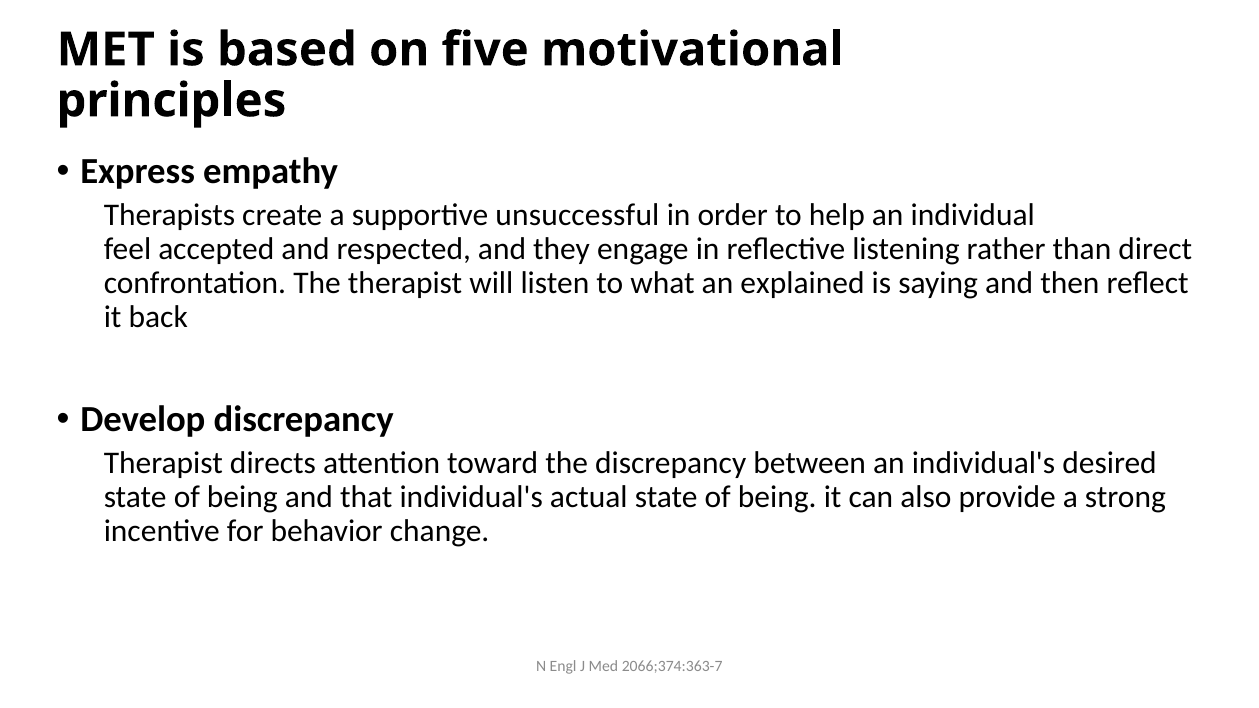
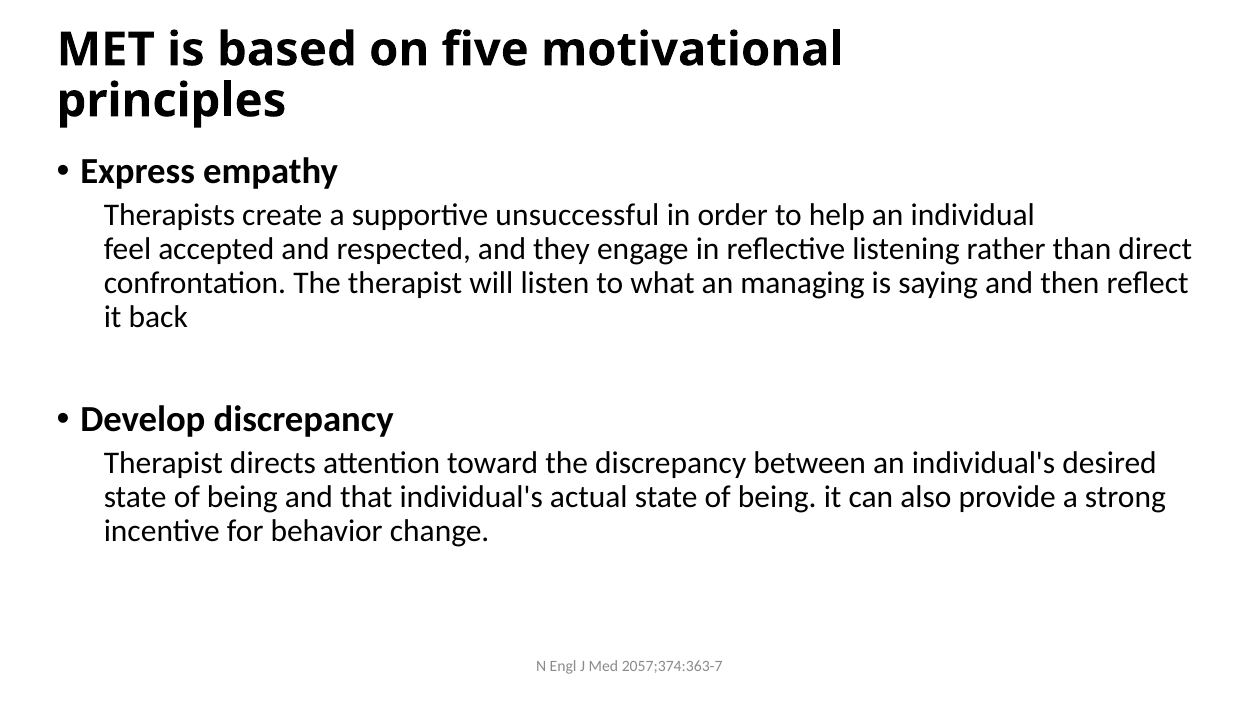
explained: explained -> managing
2066;374:363-7: 2066;374:363-7 -> 2057;374:363-7
